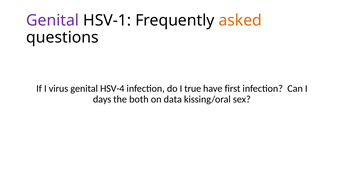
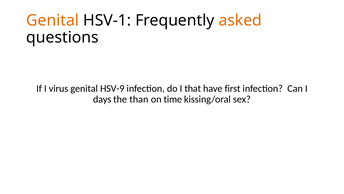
Genital at (53, 20) colour: purple -> orange
HSV-4: HSV-4 -> HSV-9
true: true -> that
both: both -> than
data: data -> time
